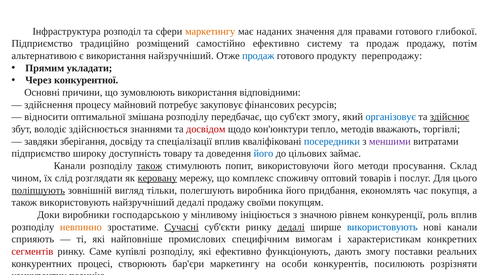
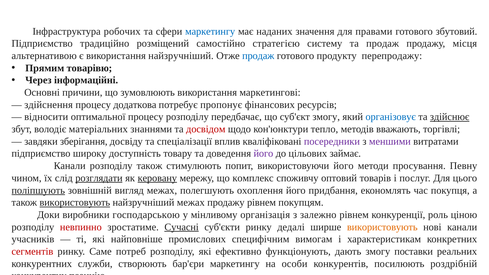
розподіл: розподіл -> робочих
маркетингу at (210, 31) colour: orange -> blue
глибокої: глибокої -> збутовий
самостійно ефективно: ефективно -> стратегією
потім: потім -> місця
укладати: укладати -> товарівю
конкурентної: конкурентної -> інформаційні
відповідними: відповідними -> маркетингові
майновий: майновий -> додаткова
закуповує: закуповує -> пропонує
оптимальної змішана: змішана -> процесу
здійснюється: здійснюється -> матеріальних
посередники colour: blue -> purple
його at (263, 154) colour: blue -> purple
також at (149, 166) underline: present -> none
Склад: Склад -> Певну
розглядати underline: none -> present
вигляд тільки: тільки -> межах
виробника: виробника -> охоплення
використовують at (75, 203) underline: none -> present
найзручніший дедалі: дедалі -> межах
продажу своїми: своїми -> рівнем
ініціюється: ініціюється -> організація
значною: значною -> залежно
роль вплив: вплив -> ціною
невпинно colour: orange -> red
дедалі at (291, 227) underline: present -> none
використовують at (382, 227) colour: blue -> orange
сприяють: сприяють -> учасників
купівлі: купівлі -> потреб
процесі: процесі -> служби
розрізняти: розрізняти -> роздрібній
